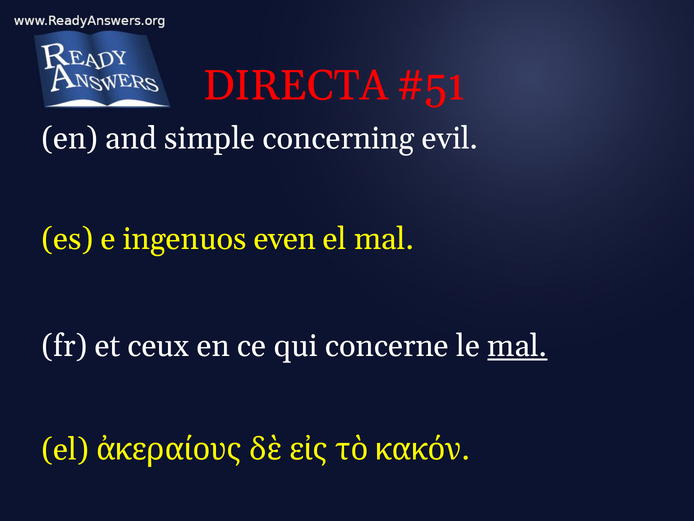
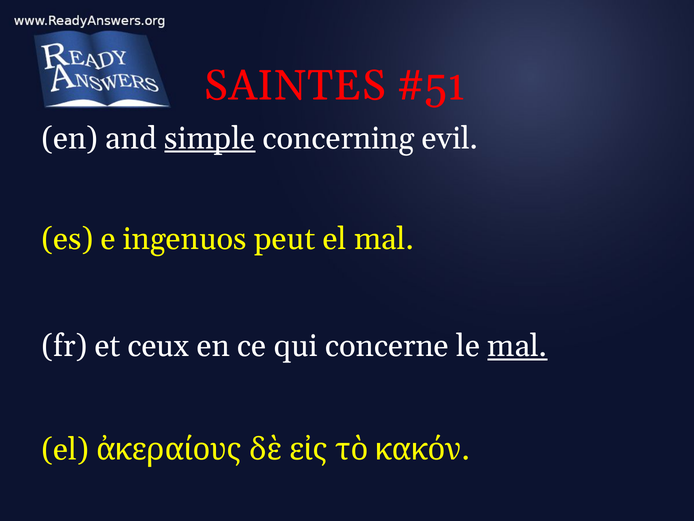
DIRECTA: DIRECTA -> SAINTES
simple underline: none -> present
even: even -> peut
